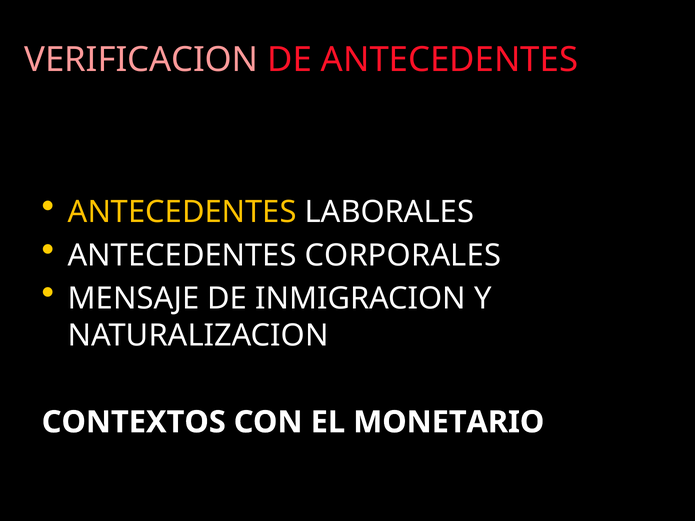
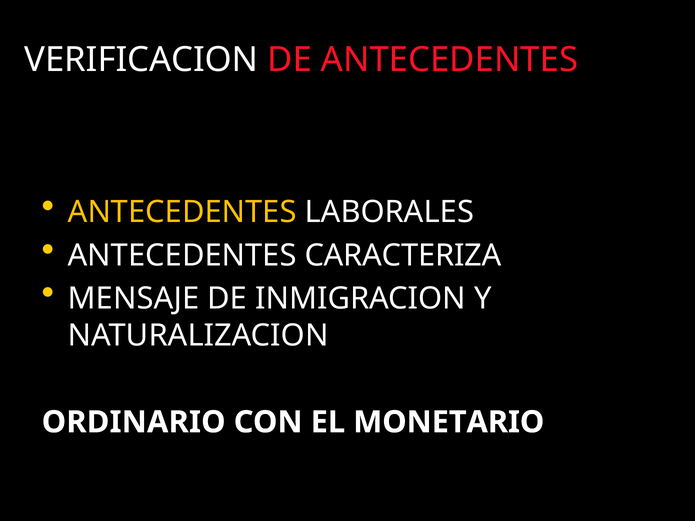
VERIFICACION colour: pink -> white
CORPORALES: CORPORALES -> CARACTERIZA
CONTEXTOS: CONTEXTOS -> ORDINARIO
